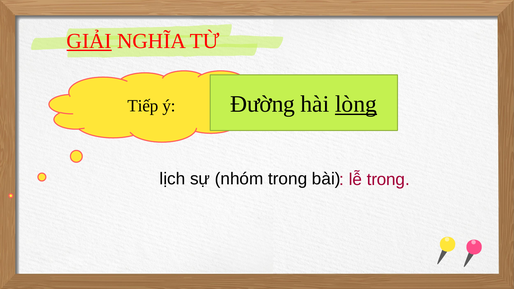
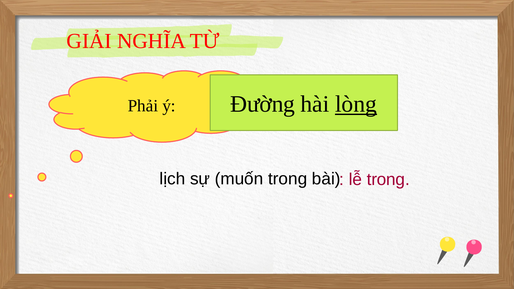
GIẢI underline: present -> none
Tiếp: Tiếp -> Phải
nhóm: nhóm -> muốn
